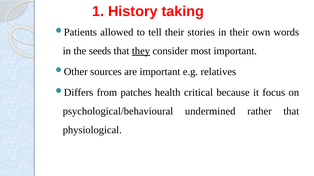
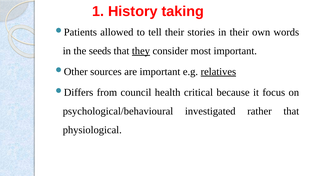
relatives underline: none -> present
patches: patches -> council
undermined: undermined -> investigated
